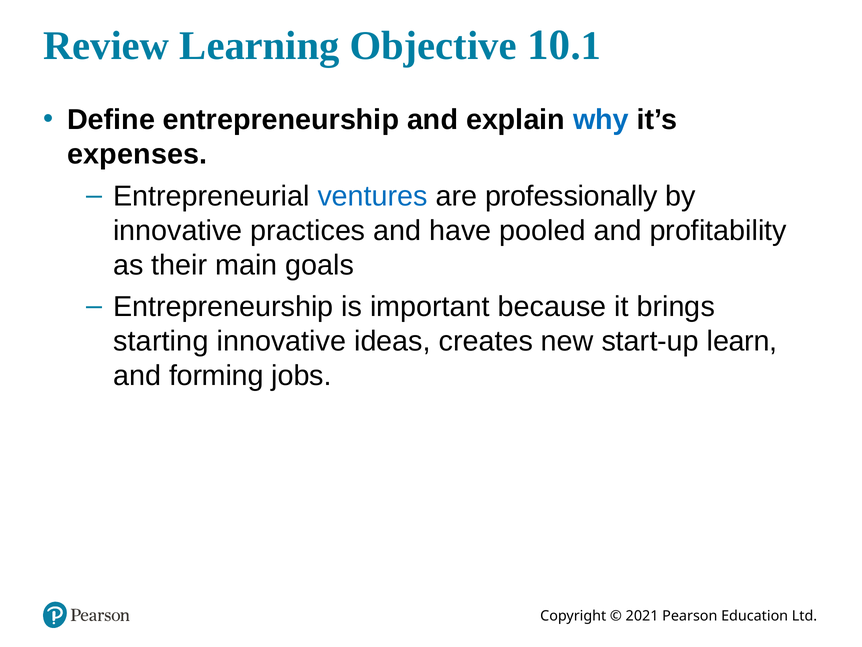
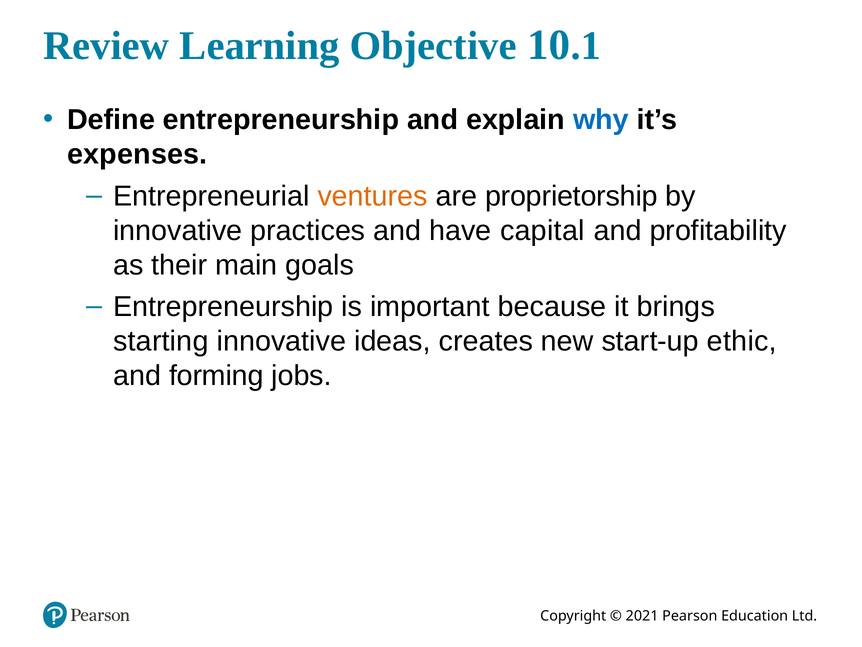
ventures colour: blue -> orange
professionally: professionally -> proprietorship
pooled: pooled -> capital
learn: learn -> ethic
